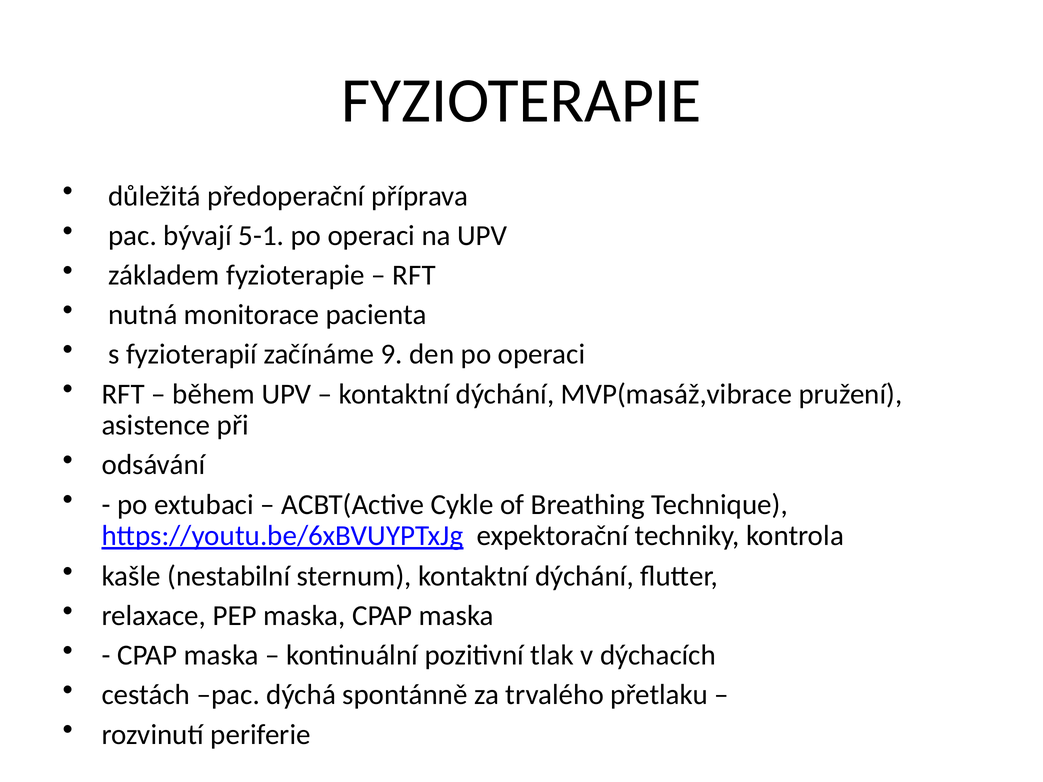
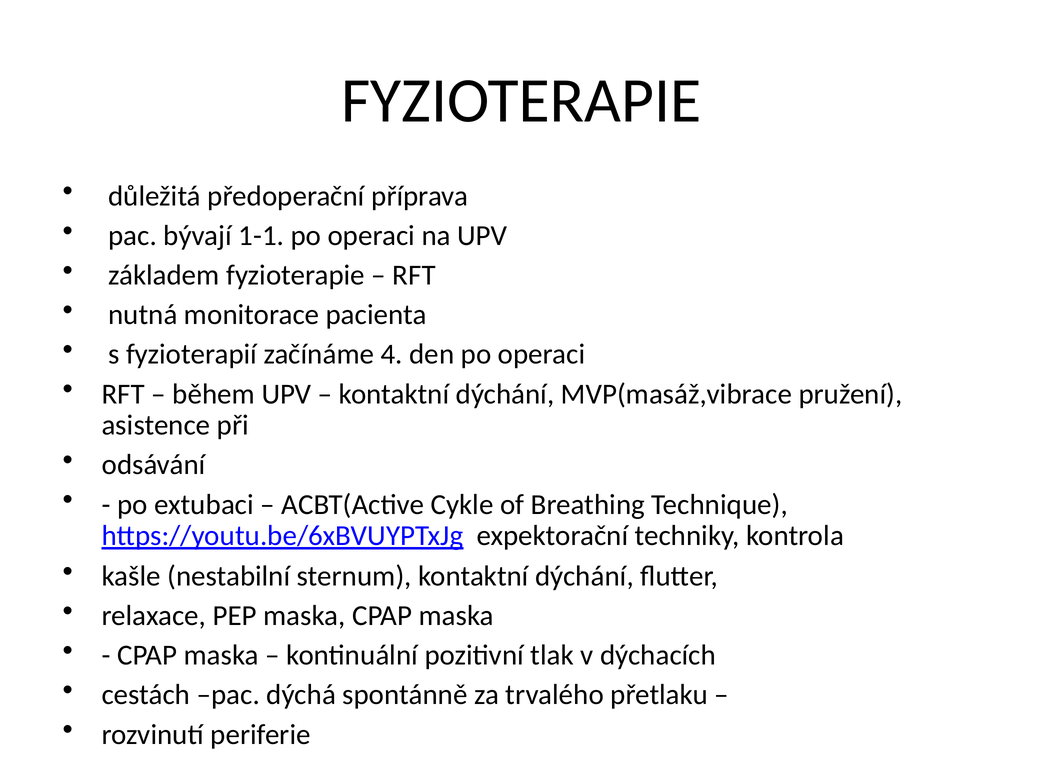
5-1: 5-1 -> 1-1
9: 9 -> 4
